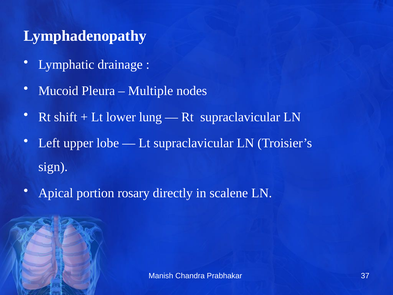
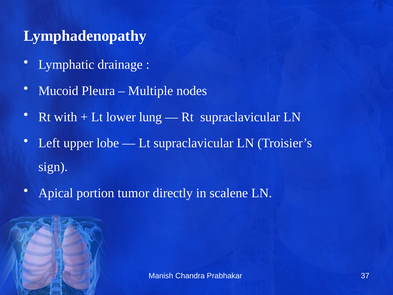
shift: shift -> with
rosary: rosary -> tumor
